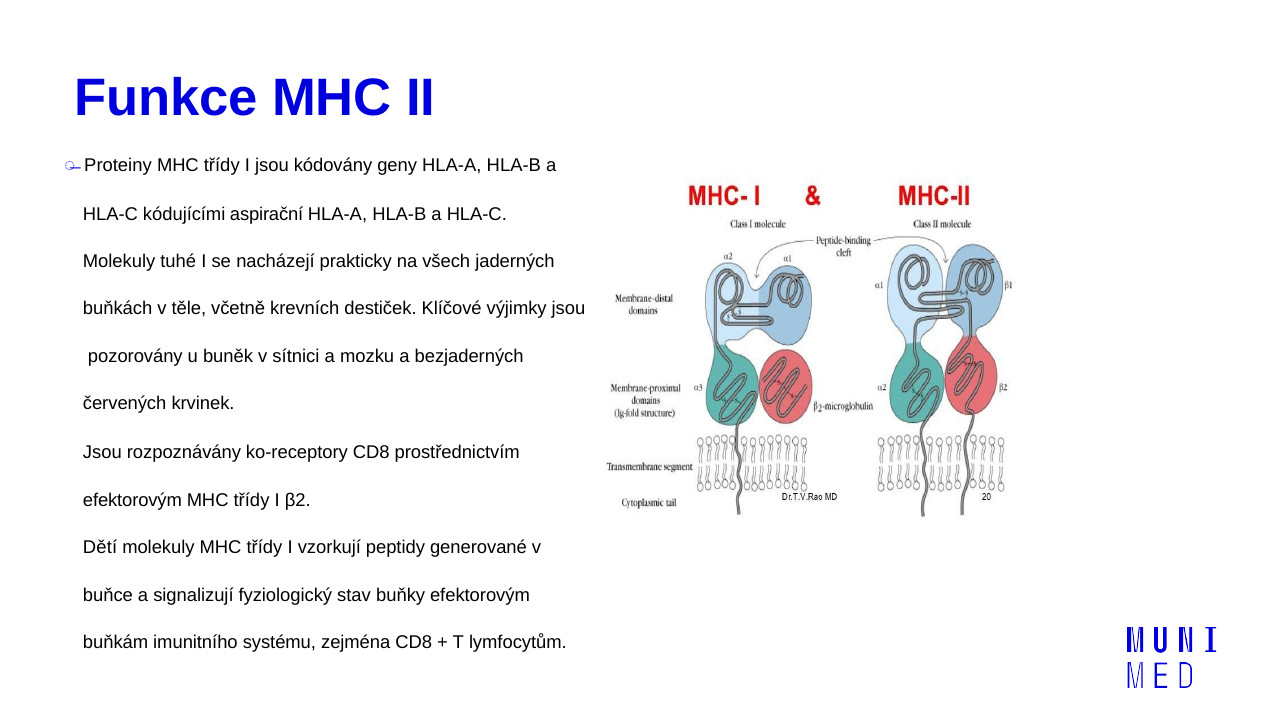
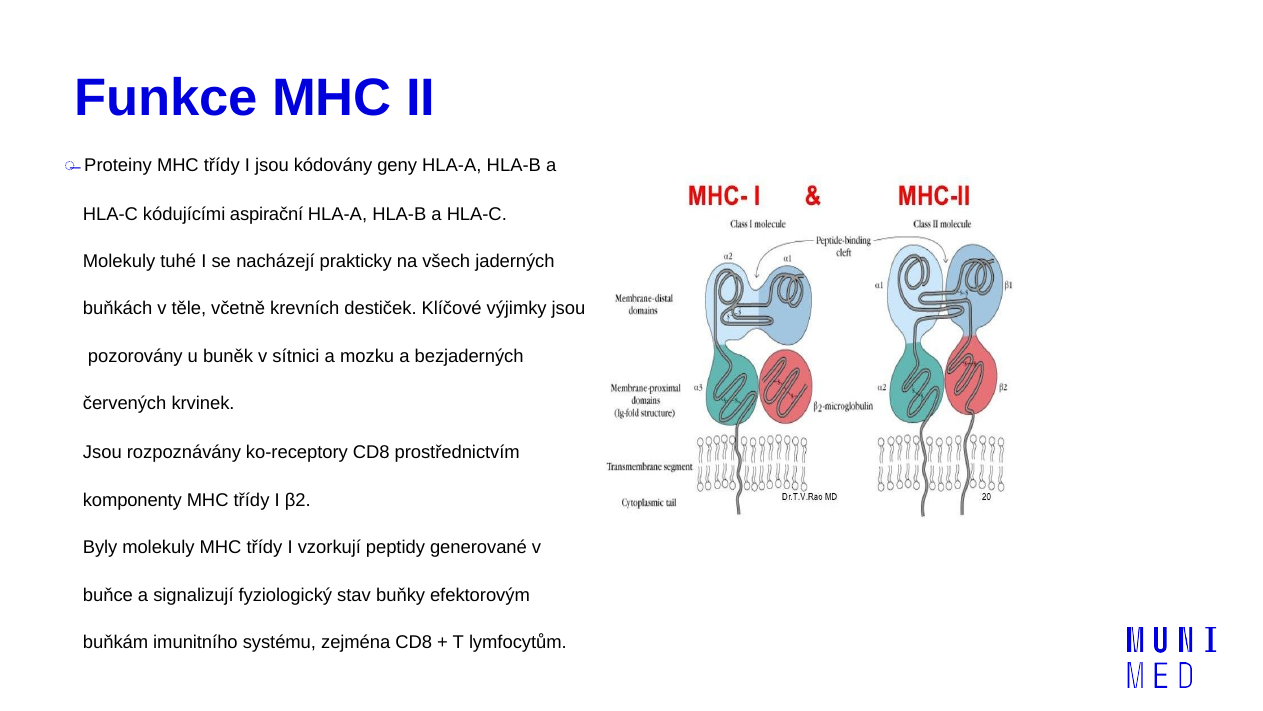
efektorovým at (132, 500): efektorovým -> komponenty
Dětí: Dětí -> Byly
